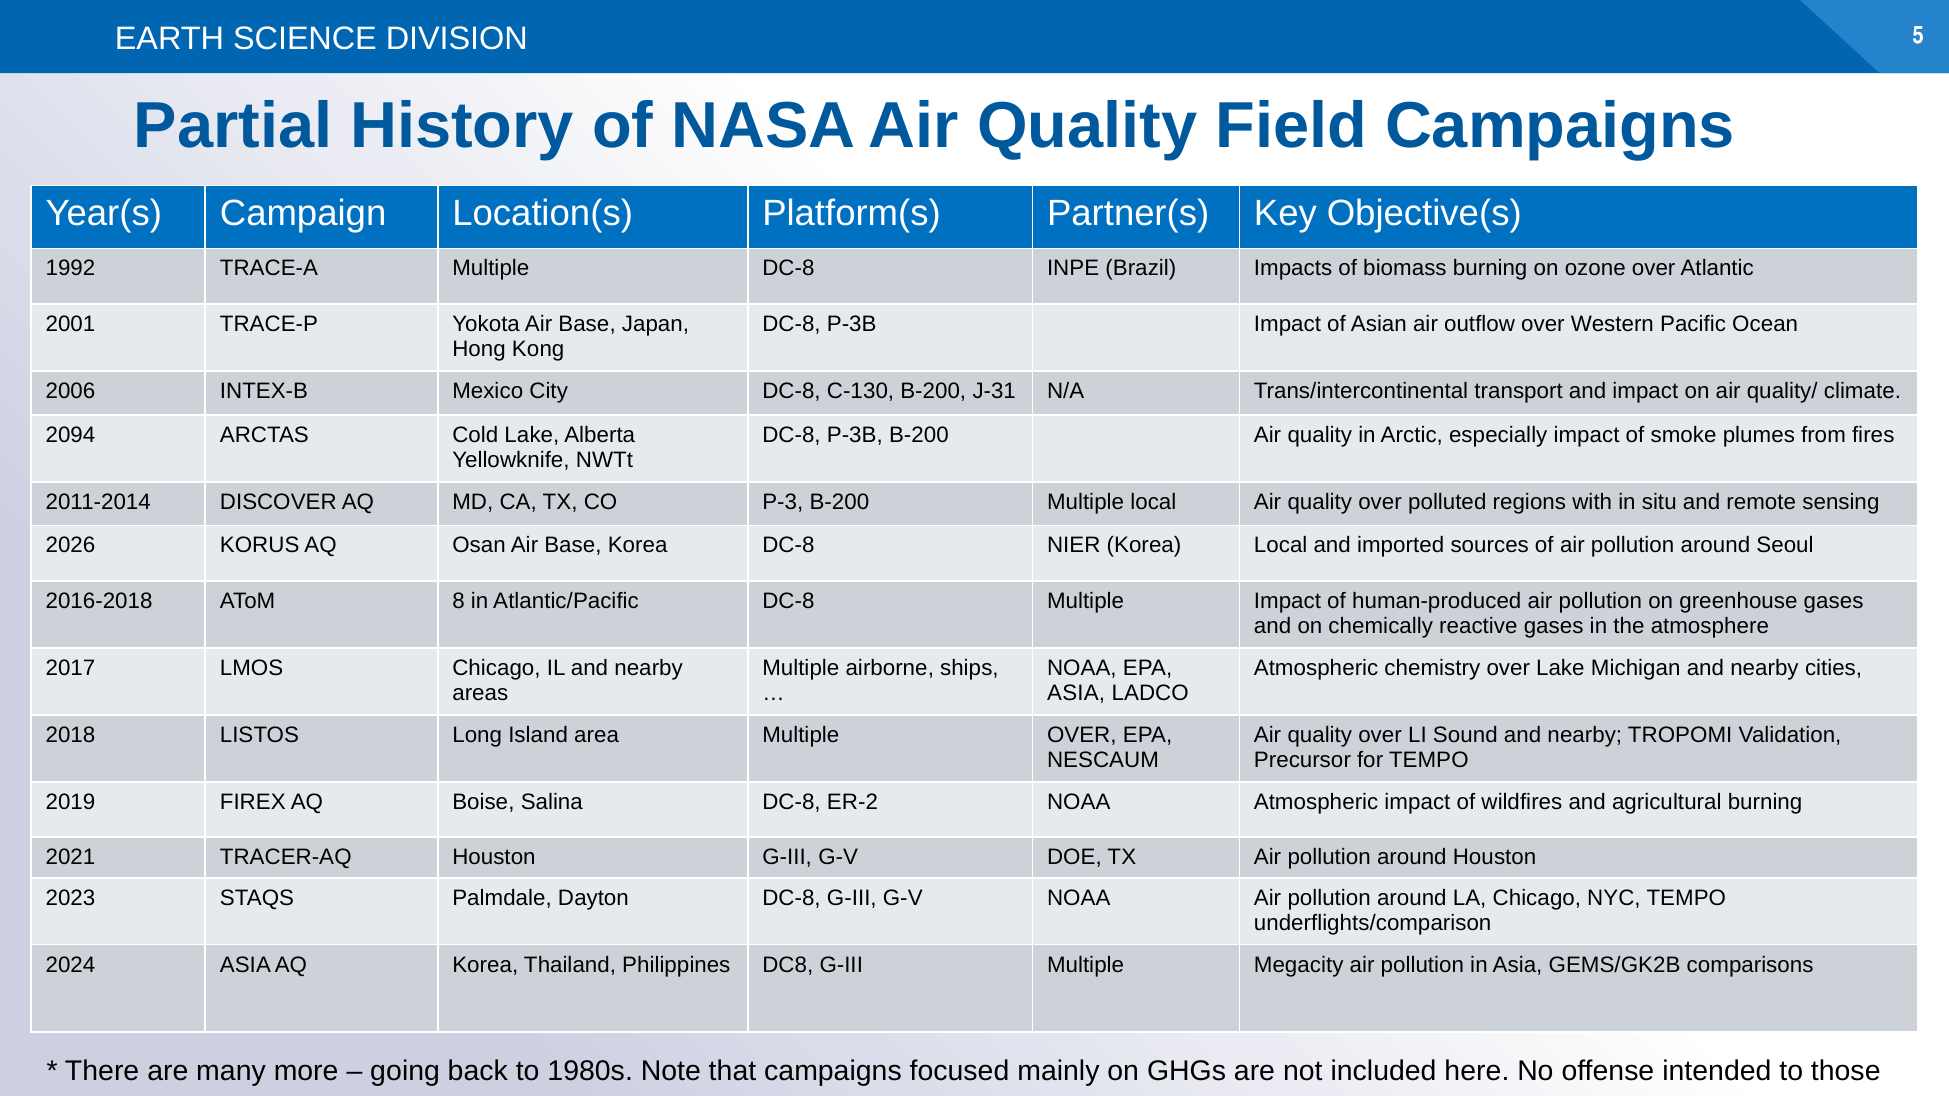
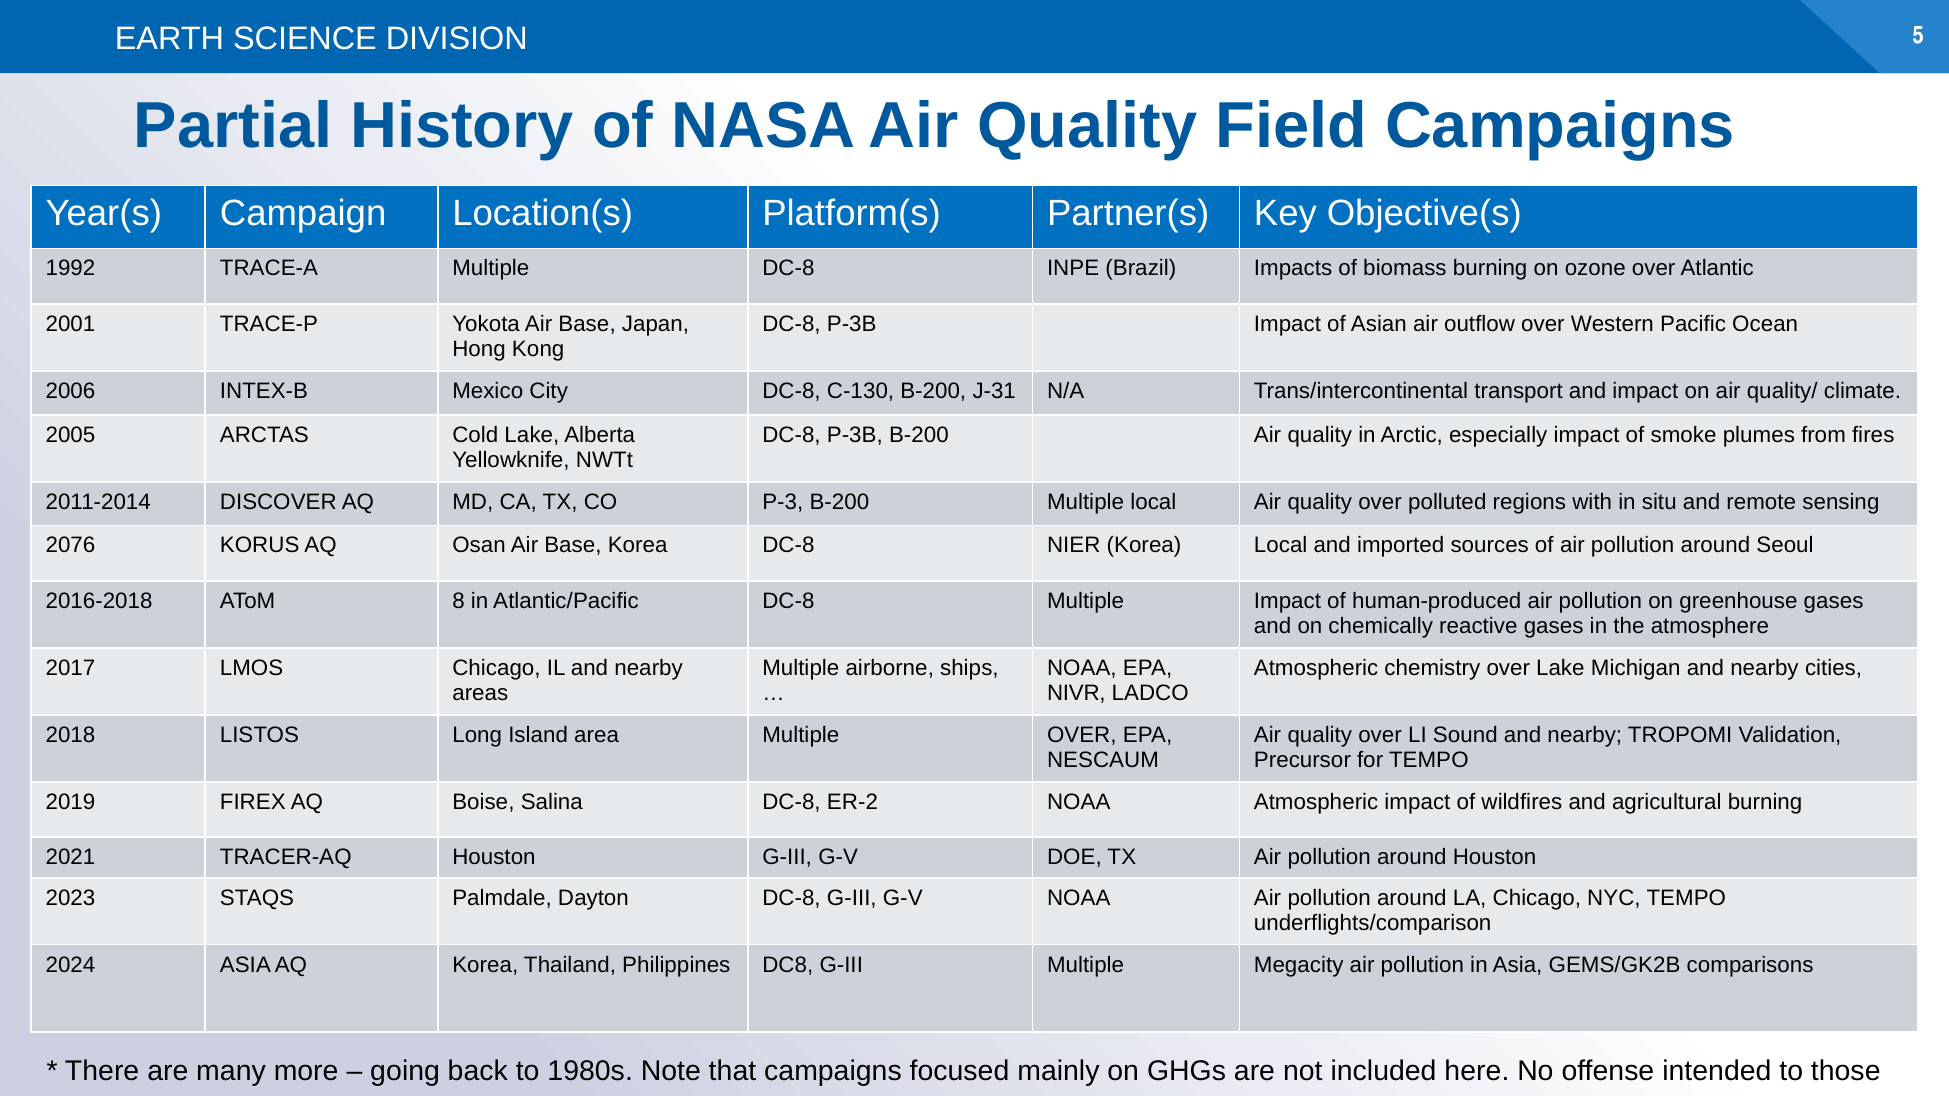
2094: 2094 -> 2005
2026: 2026 -> 2076
ASIA at (1076, 693): ASIA -> NIVR
